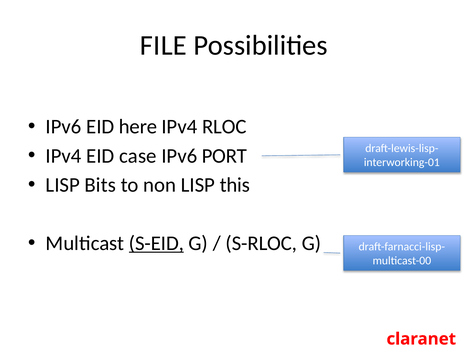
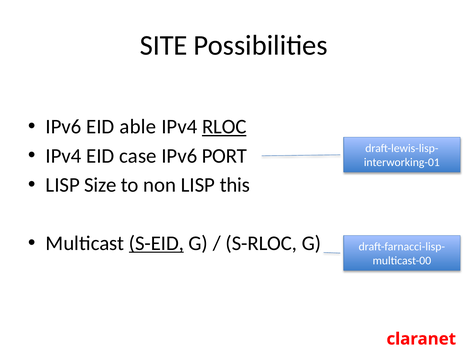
FILE: FILE -> SITE
here: here -> able
RLOC underline: none -> present
Bits: Bits -> Size
